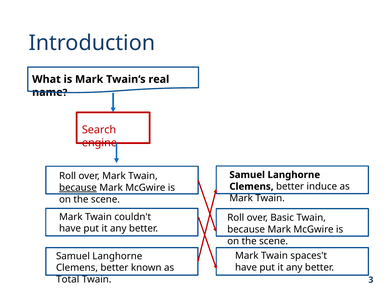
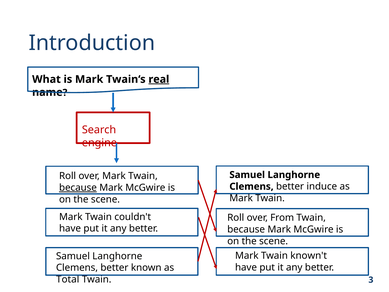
real underline: none -> present
Basic: Basic -> From
spaces't: spaces't -> known't
